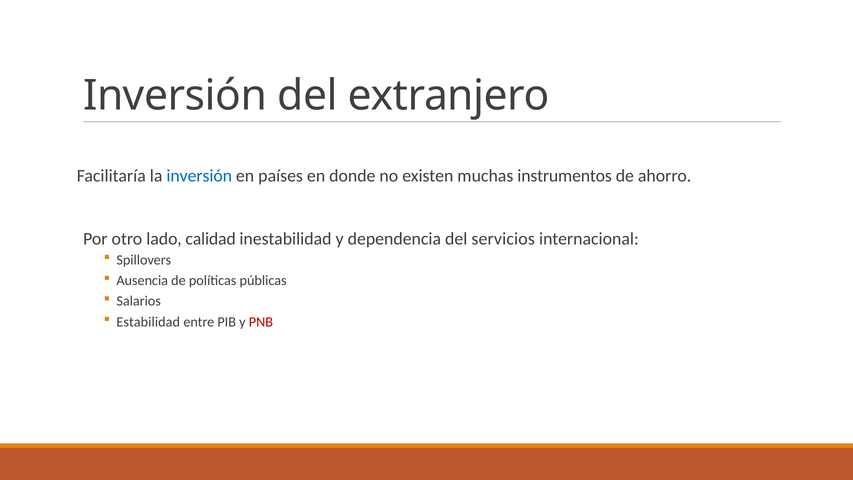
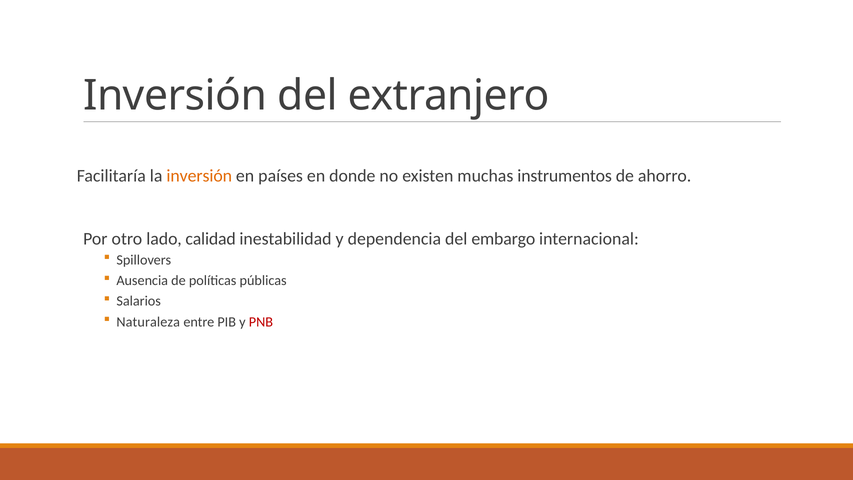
inversión at (199, 176) colour: blue -> orange
servicios: servicios -> embargo
Estabilidad: Estabilidad -> Naturaleza
